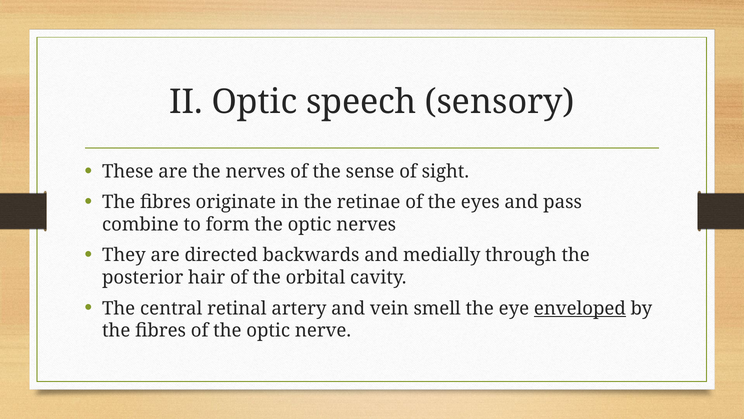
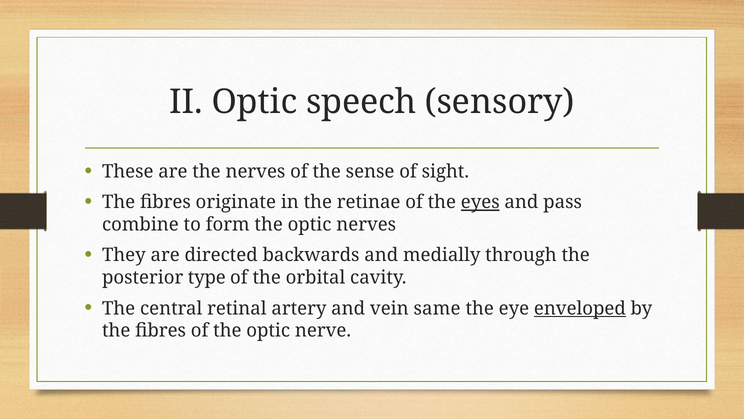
eyes underline: none -> present
hair: hair -> type
smell: smell -> same
